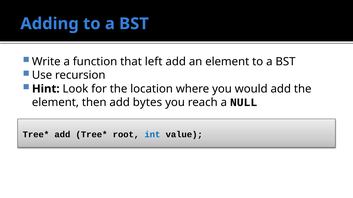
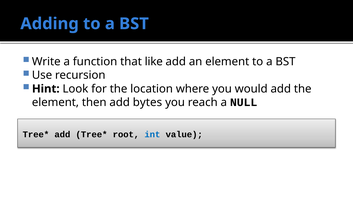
left: left -> like
